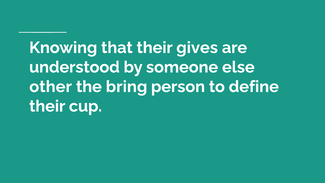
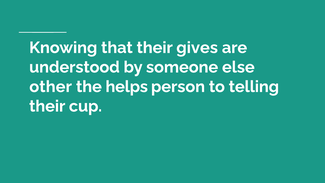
bring: bring -> helps
define: define -> telling
